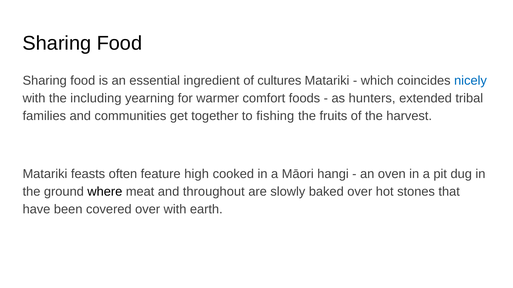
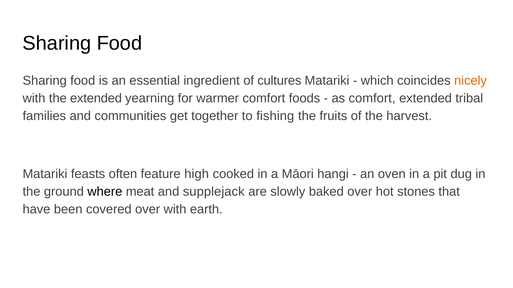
nicely colour: blue -> orange
the including: including -> extended
as hunters: hunters -> comfort
throughout: throughout -> supplejack
